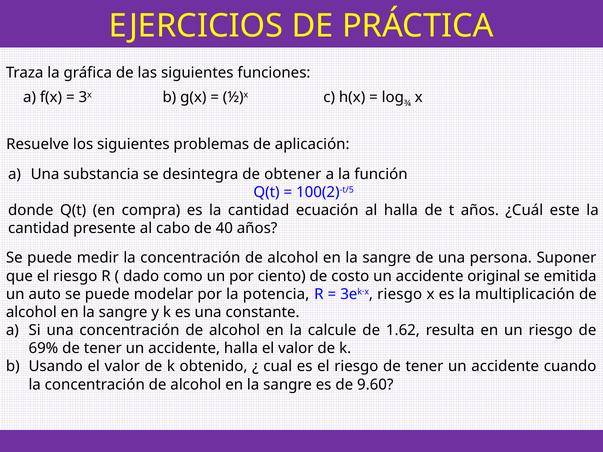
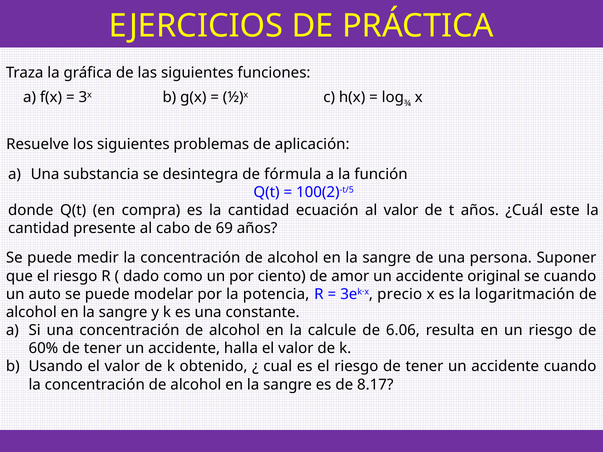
obtener: obtener -> fórmula
al halla: halla -> valor
40: 40 -> 69
costo: costo -> amor
se emitida: emitida -> cuando
3ek·x riesgo: riesgo -> precio
multiplicación: multiplicación -> logaritmación
1.62: 1.62 -> 6.06
69%: 69% -> 60%
9.60: 9.60 -> 8.17
